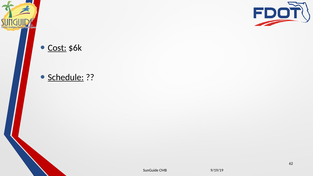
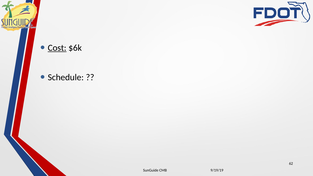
Schedule underline: present -> none
